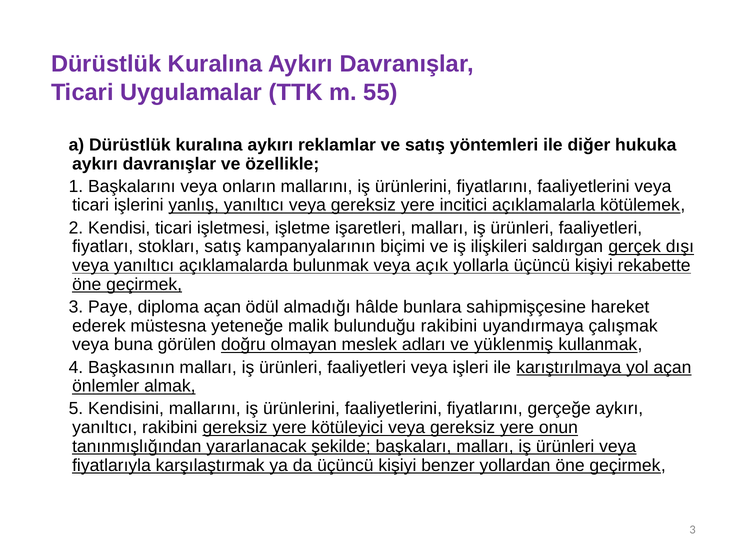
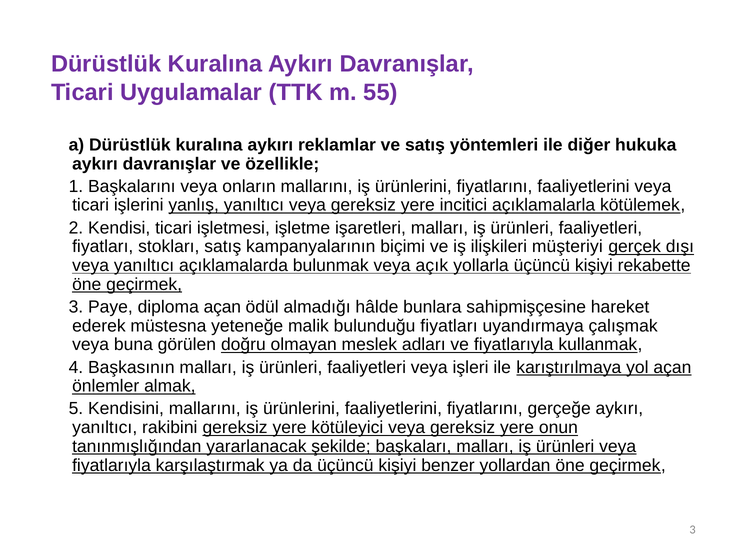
saldırgan: saldırgan -> müşteriyi
bulunduğu rakibini: rakibini -> fiyatları
ve yüklenmiş: yüklenmiş -> fiyatlarıyla
